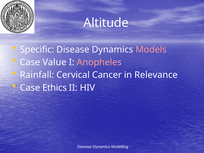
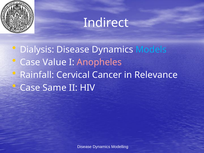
Altitude: Altitude -> Indirect
Specific: Specific -> Dialysis
Models colour: pink -> light blue
Ethics: Ethics -> Same
